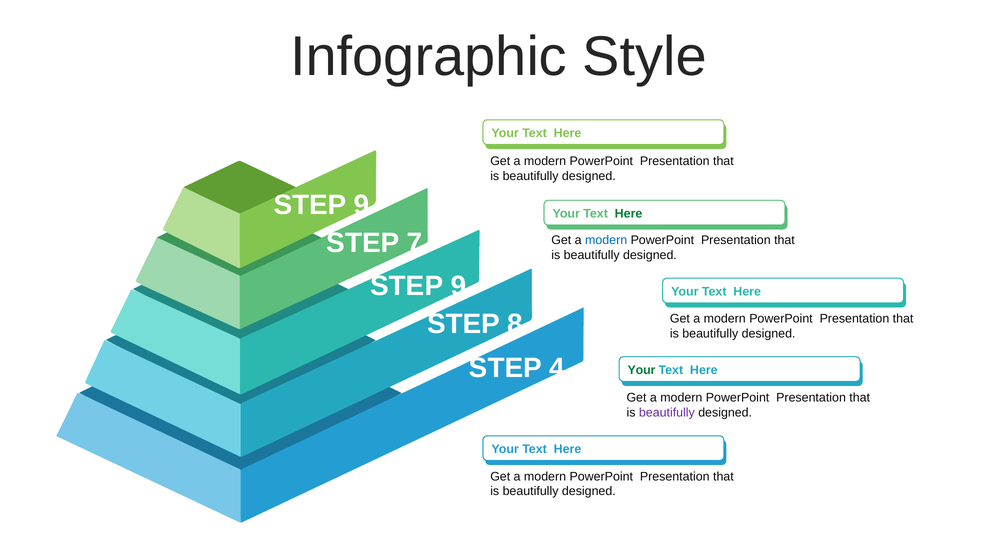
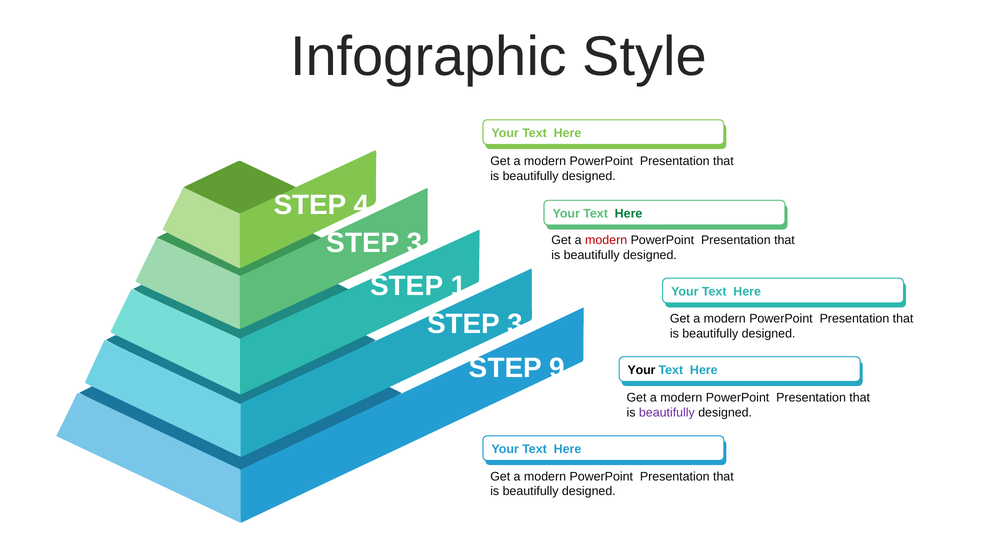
9 at (362, 205): 9 -> 4
7 at (415, 243): 7 -> 3
modern at (606, 240) colour: blue -> red
9 at (458, 286): 9 -> 1
8 at (515, 324): 8 -> 3
4: 4 -> 9
Your at (641, 370) colour: green -> black
